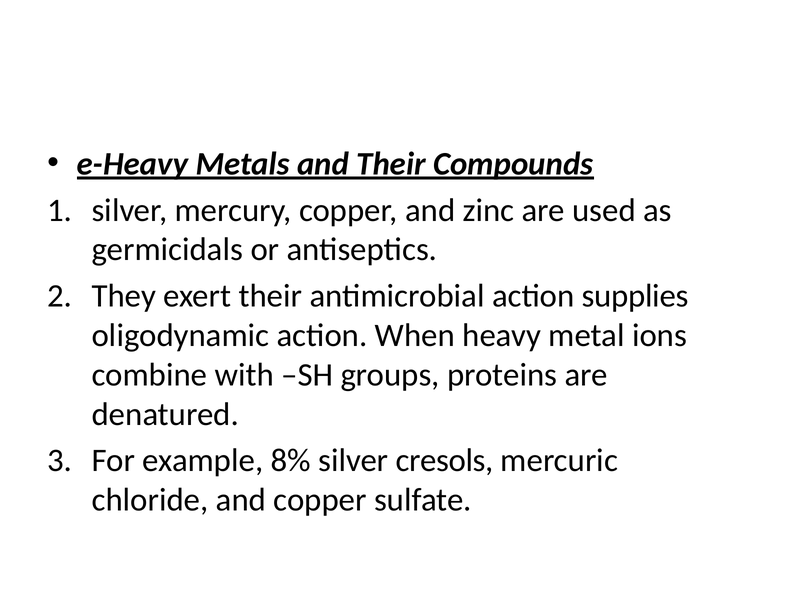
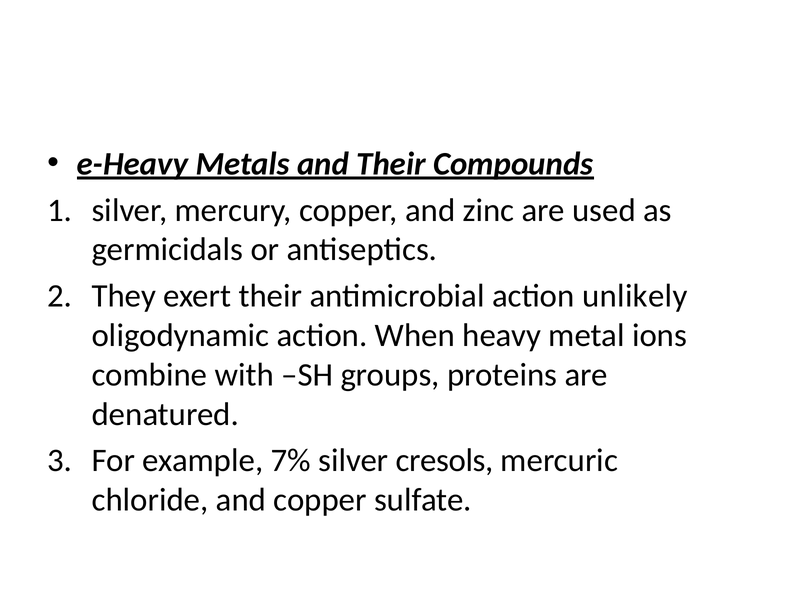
supplies: supplies -> unlikely
8%: 8% -> 7%
